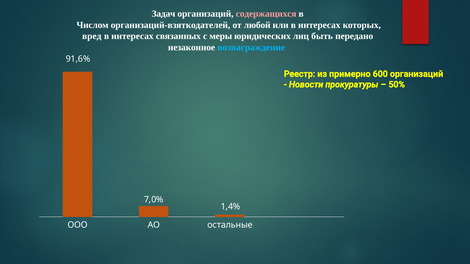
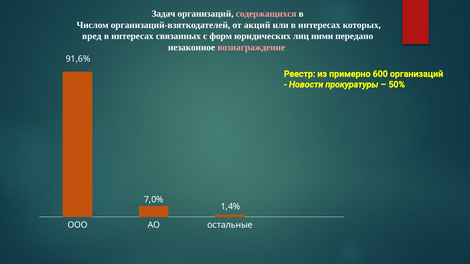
любой: любой -> акций
меры: меры -> форм
быть: быть -> ними
вознаграждение colour: light blue -> pink
